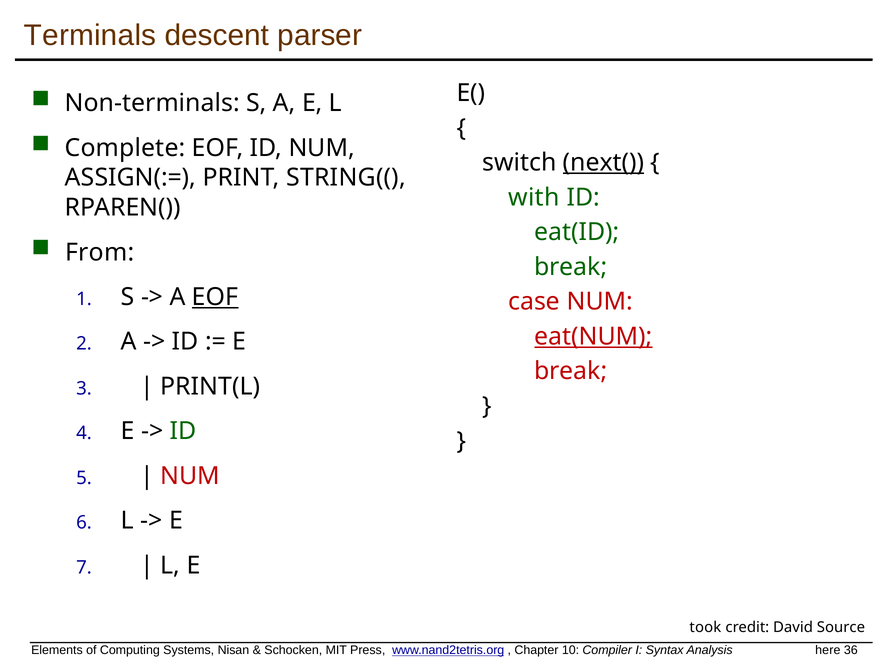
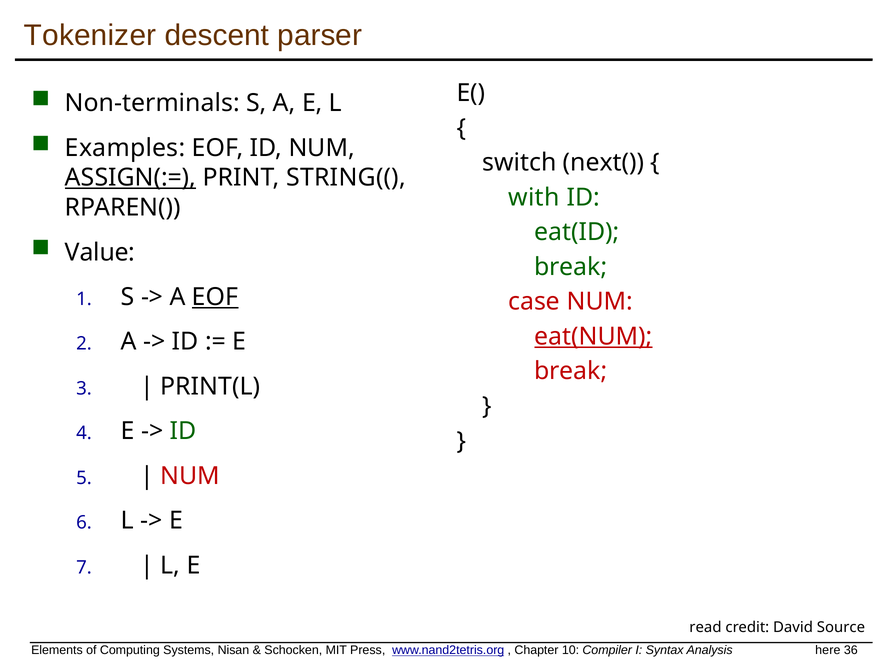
Terminals: Terminals -> Tokenizer
Complete: Complete -> Examples
next( underline: present -> none
ASSIGN(:= underline: none -> present
From: From -> Value
took: took -> read
